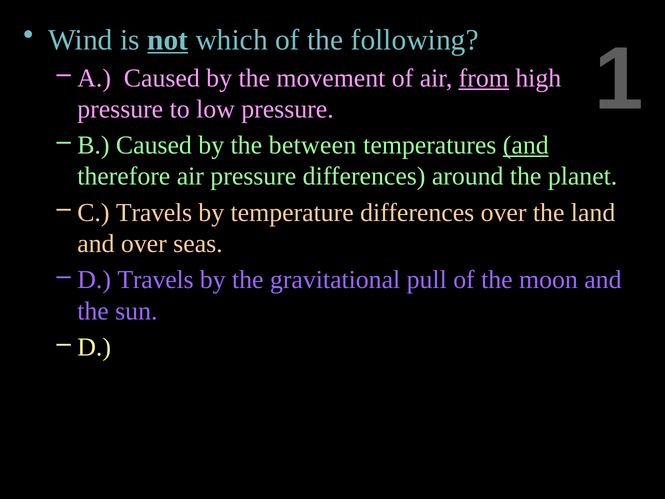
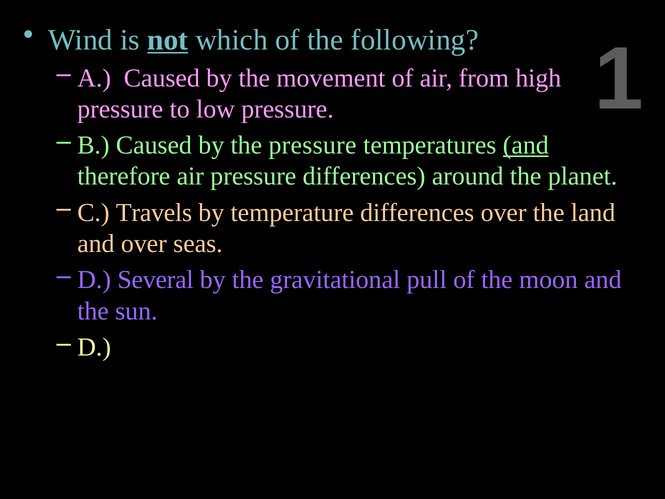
from underline: present -> none
the between: between -> pressure
D Travels: Travels -> Several
